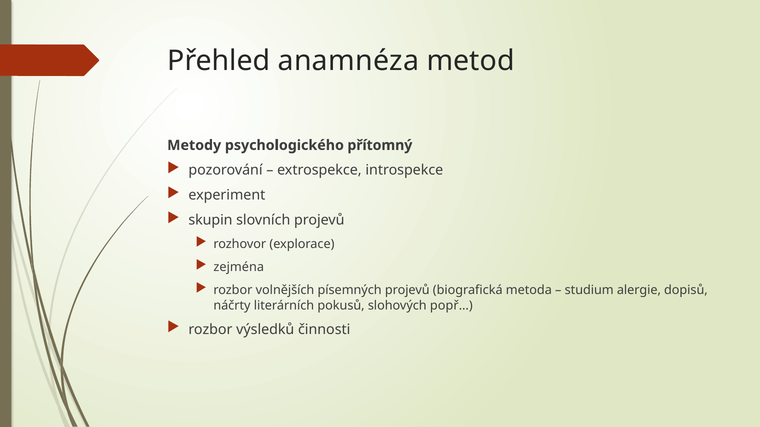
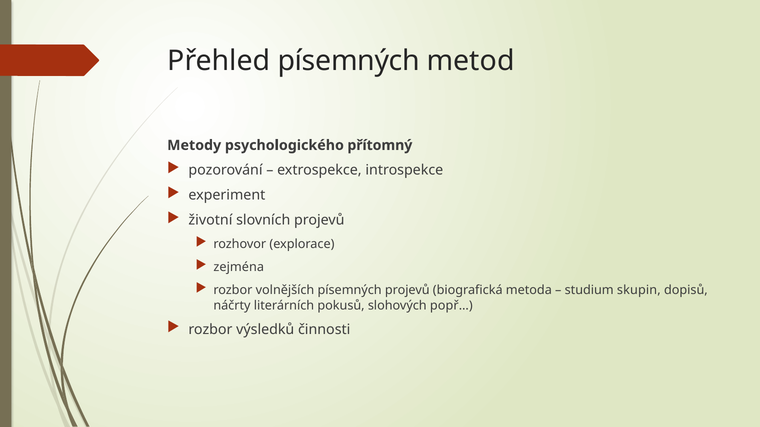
Přehled anamnéza: anamnéza -> písemných
skupin: skupin -> životní
alergie: alergie -> skupin
